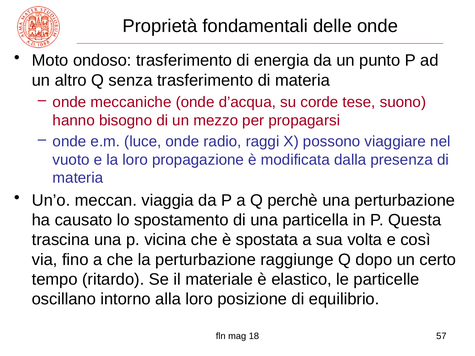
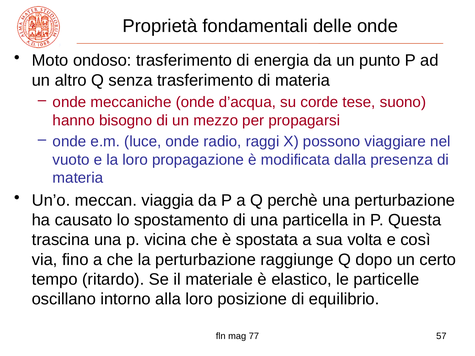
18: 18 -> 77
